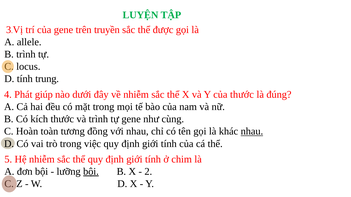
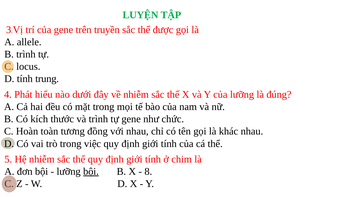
giúp: giúp -> hiểu
của thước: thước -> lưỡng
cùng: cùng -> chức
nhau at (252, 132) underline: present -> none
2: 2 -> 8
